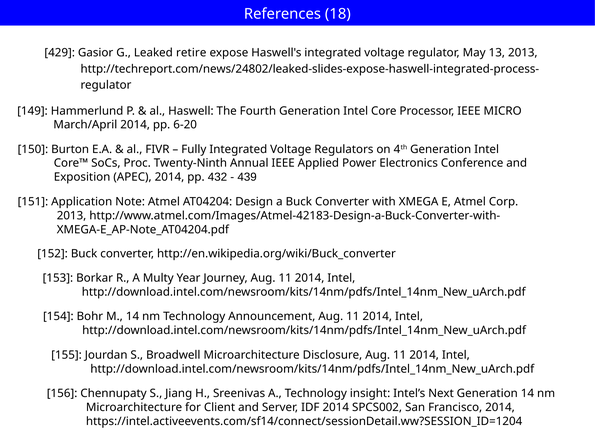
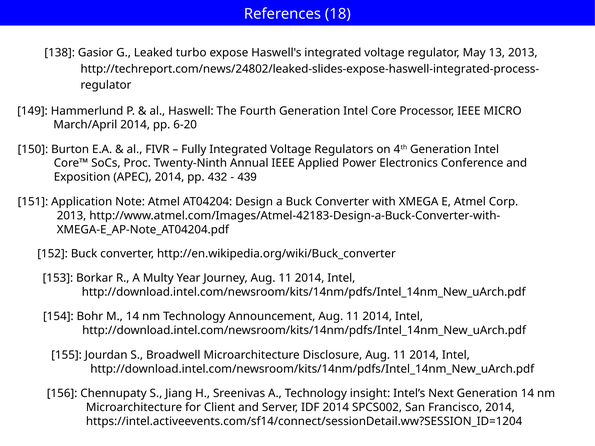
429: 429 -> 138
retire: retire -> turbo
